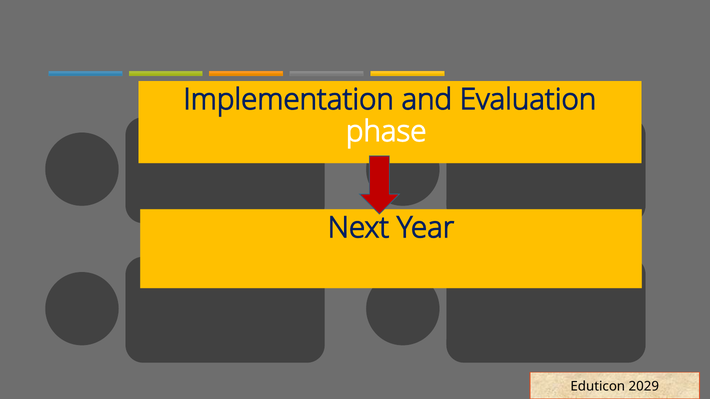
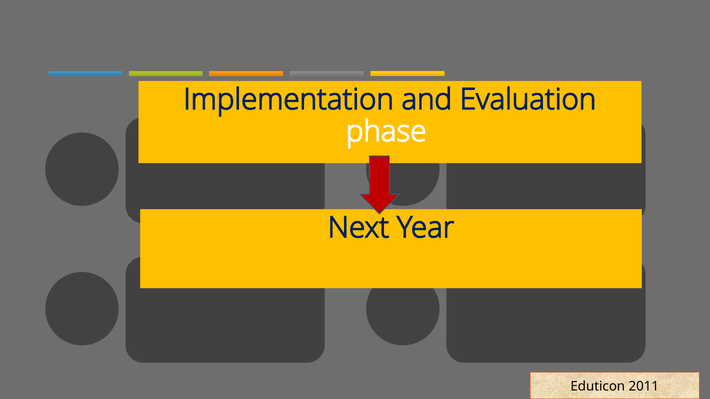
2029: 2029 -> 2011
